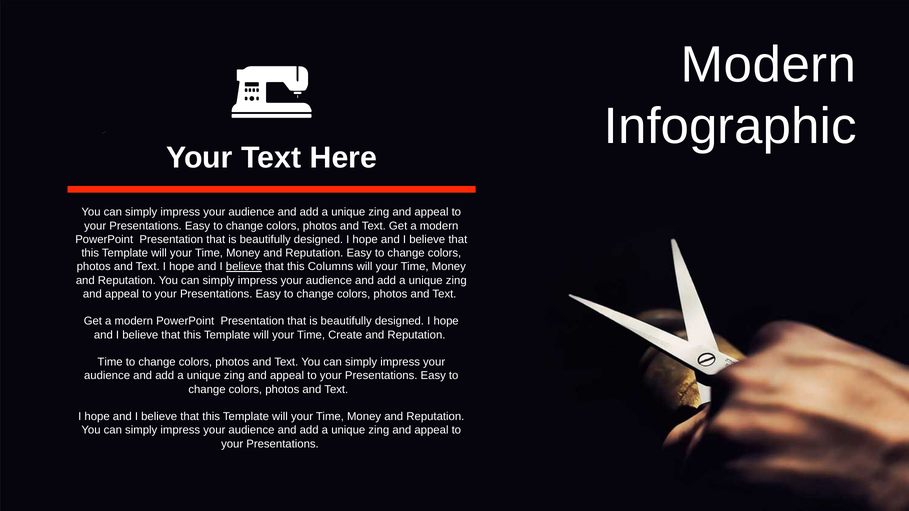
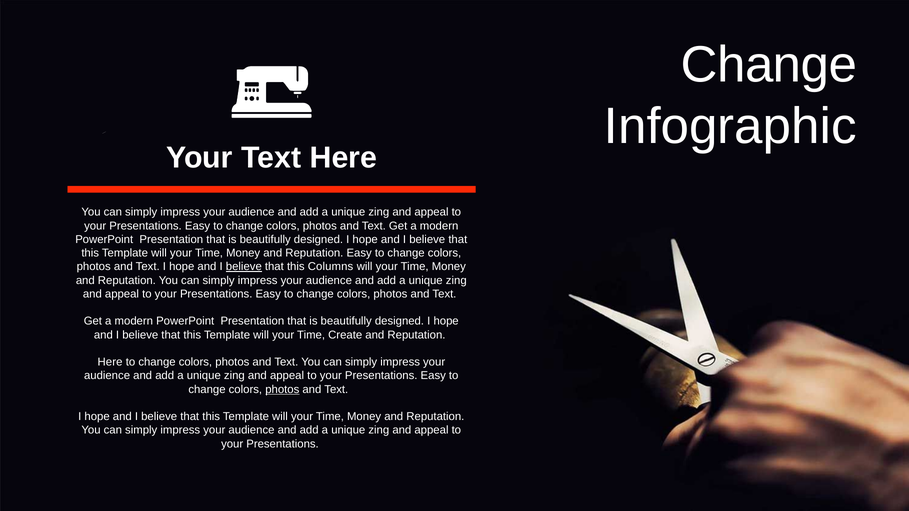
Modern at (768, 65): Modern -> Change
Time at (110, 362): Time -> Here
photos at (282, 390) underline: none -> present
